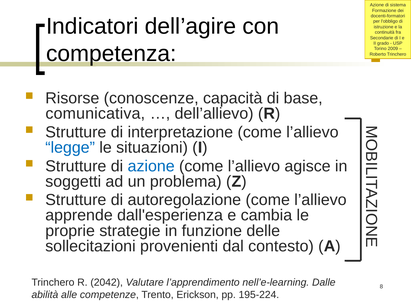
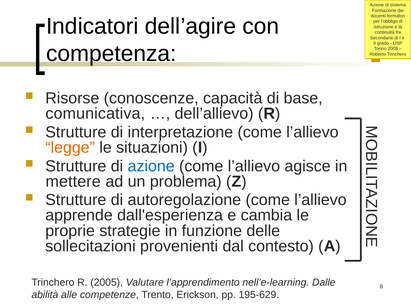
legge colour: blue -> orange
soggetti: soggetti -> mettere
2042: 2042 -> 2005
195-224: 195-224 -> 195-629
